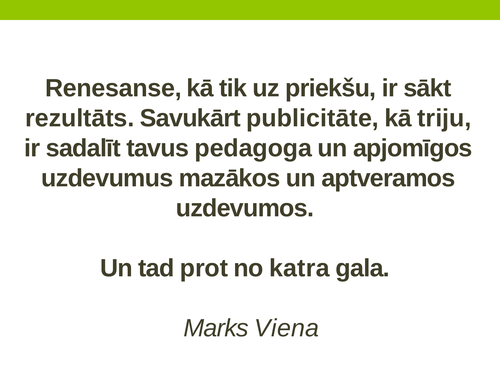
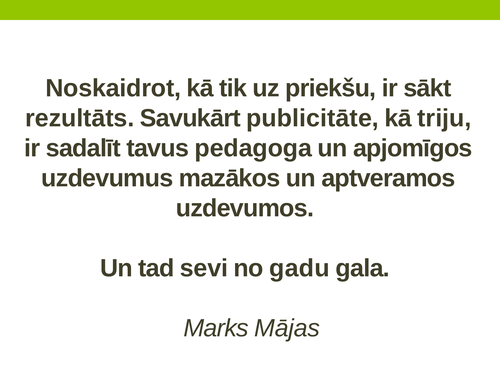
Renesanse: Renesanse -> Noskaidrot
prot: prot -> sevi
katra: katra -> gadu
Viena: Viena -> Mājas
